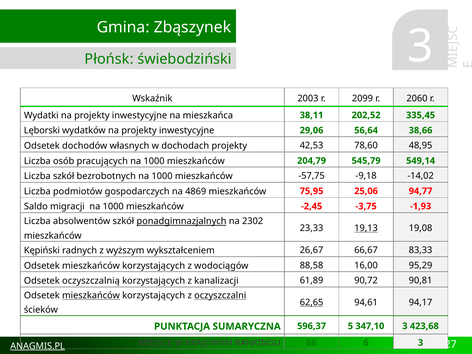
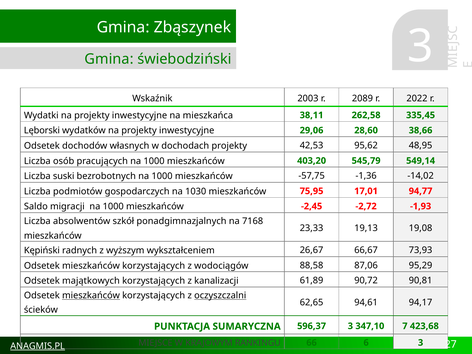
Płońsk at (109, 59): Płońsk -> Gmina
2099: 2099 -> 2089
2060: 2060 -> 2022
202,52: 202,52 -> 262,58
56,64: 56,64 -> 28,60
78,60: 78,60 -> 95,62
204,79: 204,79 -> 403,20
Liczba szkół: szkół -> suski
-9,18: -9,18 -> -1,36
4869: 4869 -> 1030
25,06: 25,06 -> 17,01
-3,75: -3,75 -> -2,72
ponadgimnazjalnych underline: present -> none
2302: 2302 -> 7168
19,13 underline: present -> none
83,33: 83,33 -> 73,93
16,00: 16,00 -> 87,06
oczyszczalnią: oczyszczalnią -> majątkowych
62,65 underline: present -> none
596,37 5: 5 -> 3
347,10 3: 3 -> 7
